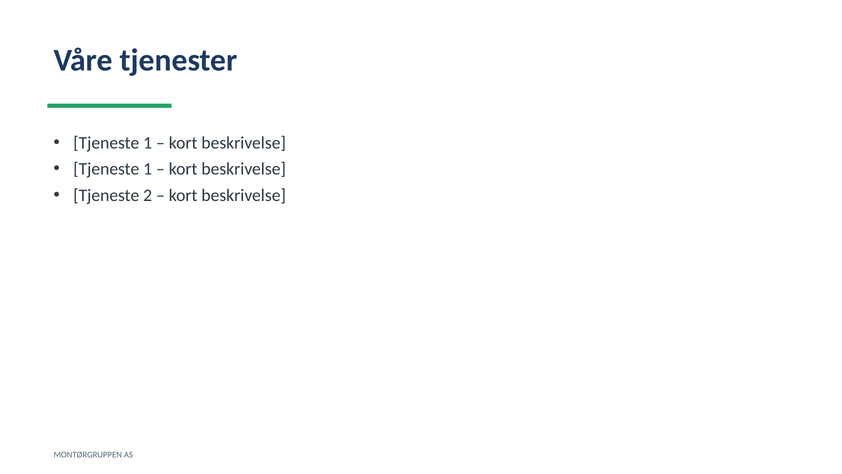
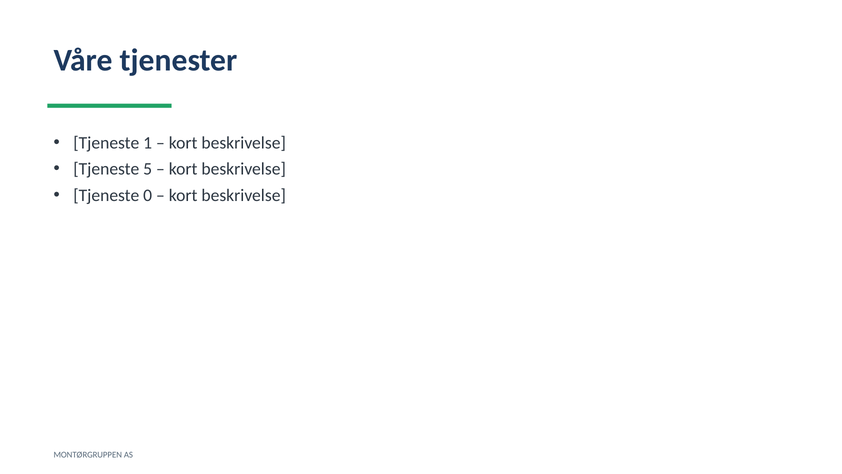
1 at (148, 169): 1 -> 5
2: 2 -> 0
